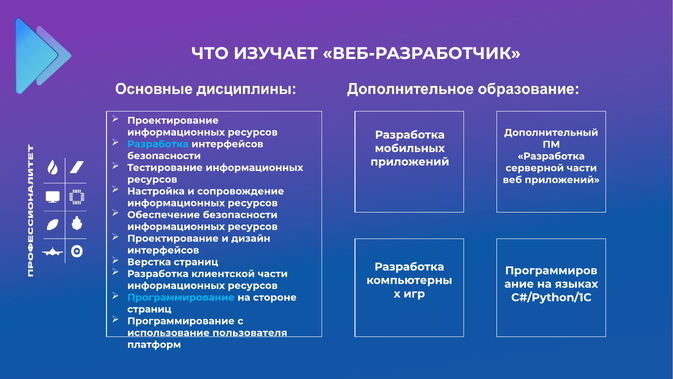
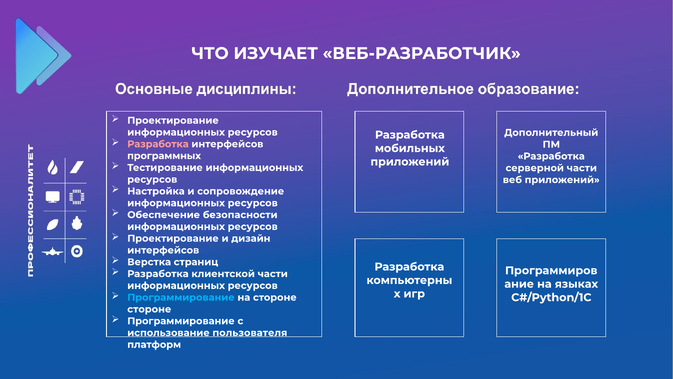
Разработка at (158, 144) colour: light blue -> pink
безопасности at (164, 156): безопасности -> программных
страниц at (149, 309): страниц -> стороне
